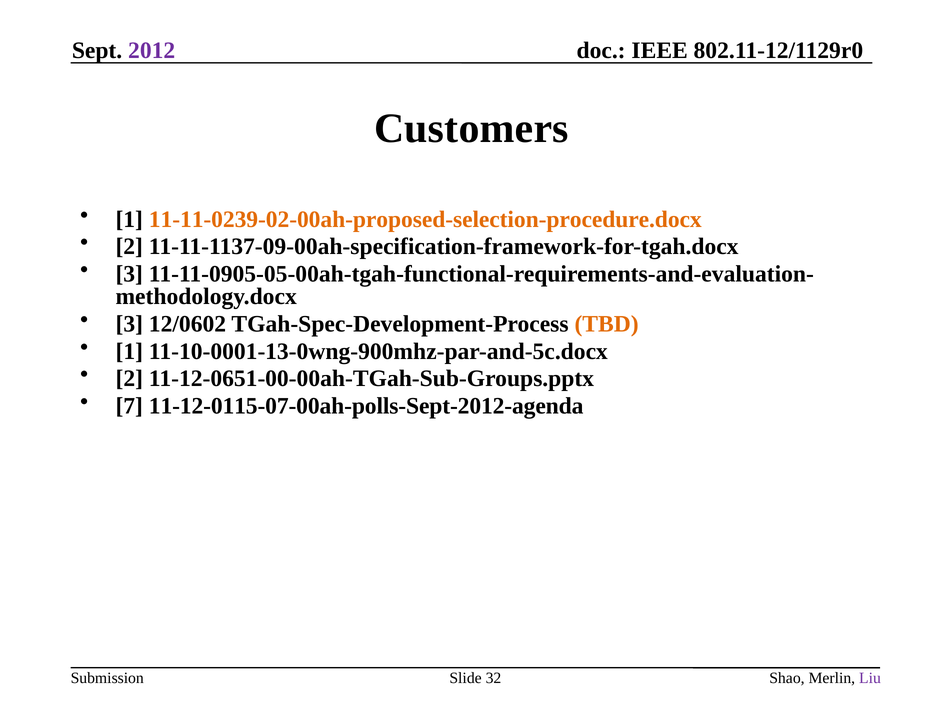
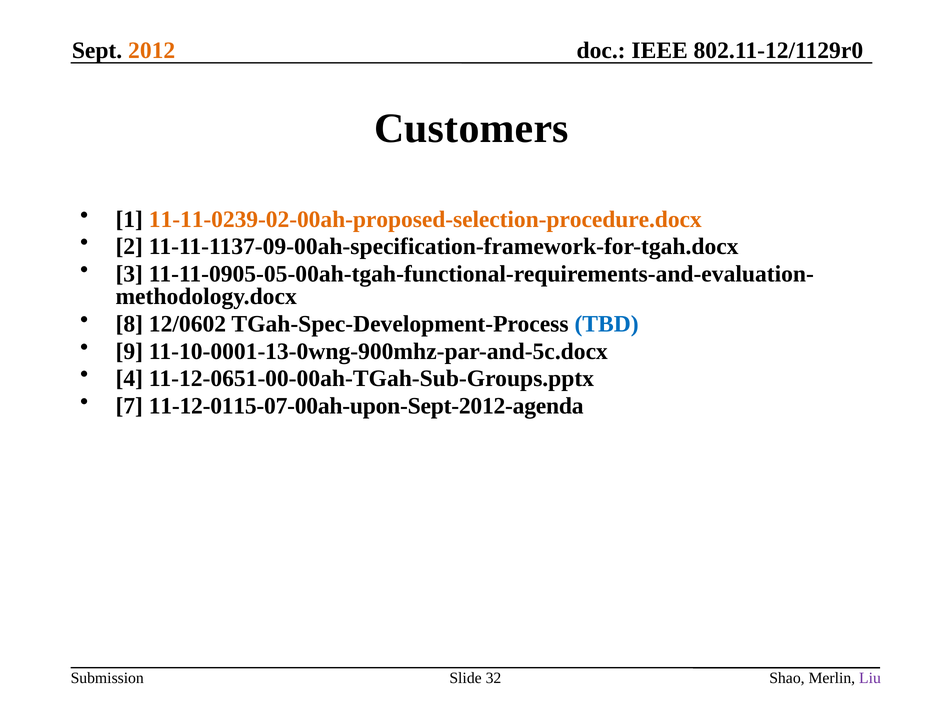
2012 colour: purple -> orange
3 at (129, 324): 3 -> 8
TBD colour: orange -> blue
1 at (129, 351): 1 -> 9
2 at (129, 379): 2 -> 4
11-12-0115-07-00ah-polls-Sept-2012-agenda: 11-12-0115-07-00ah-polls-Sept-2012-agenda -> 11-12-0115-07-00ah-upon-Sept-2012-agenda
